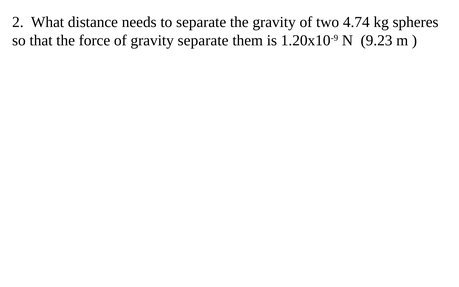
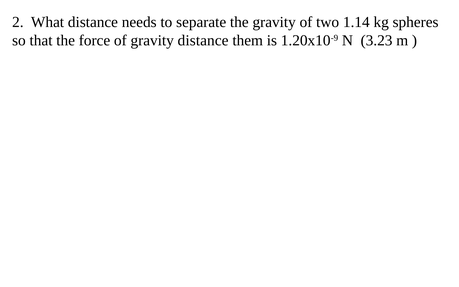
4.74: 4.74 -> 1.14
gravity separate: separate -> distance
9.23: 9.23 -> 3.23
